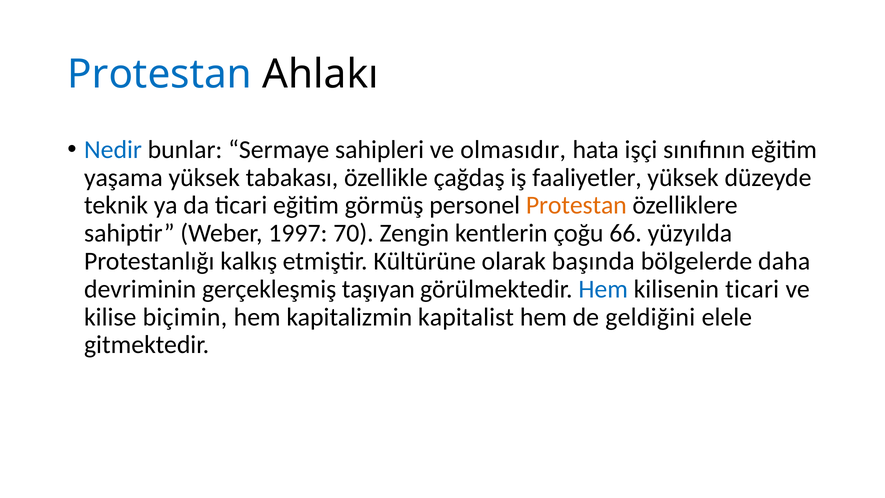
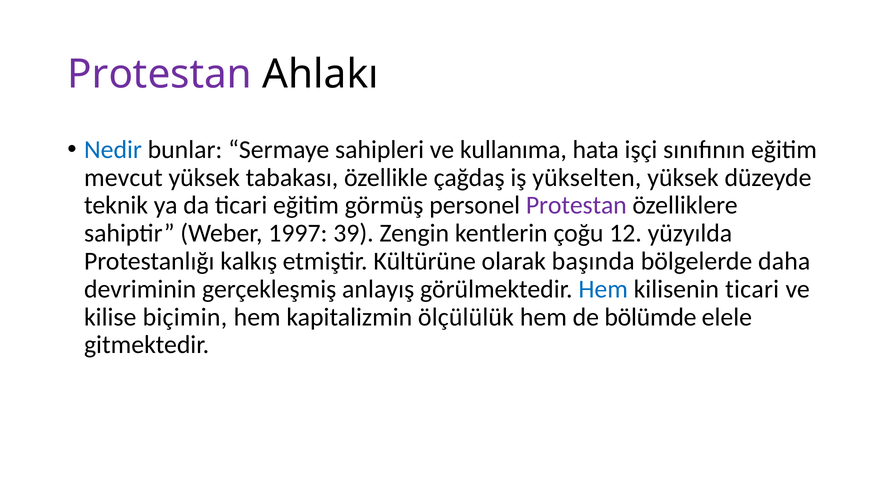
Protestan at (160, 74) colour: blue -> purple
olmasıdır: olmasıdır -> kullanıma
yaşama: yaşama -> mevcut
faaliyetler: faaliyetler -> yükselten
Protestan at (576, 205) colour: orange -> purple
70: 70 -> 39
66: 66 -> 12
taşıyan: taşıyan -> anlayış
kapitalist: kapitalist -> ölçülülük
geldiğini: geldiğini -> bölümde
